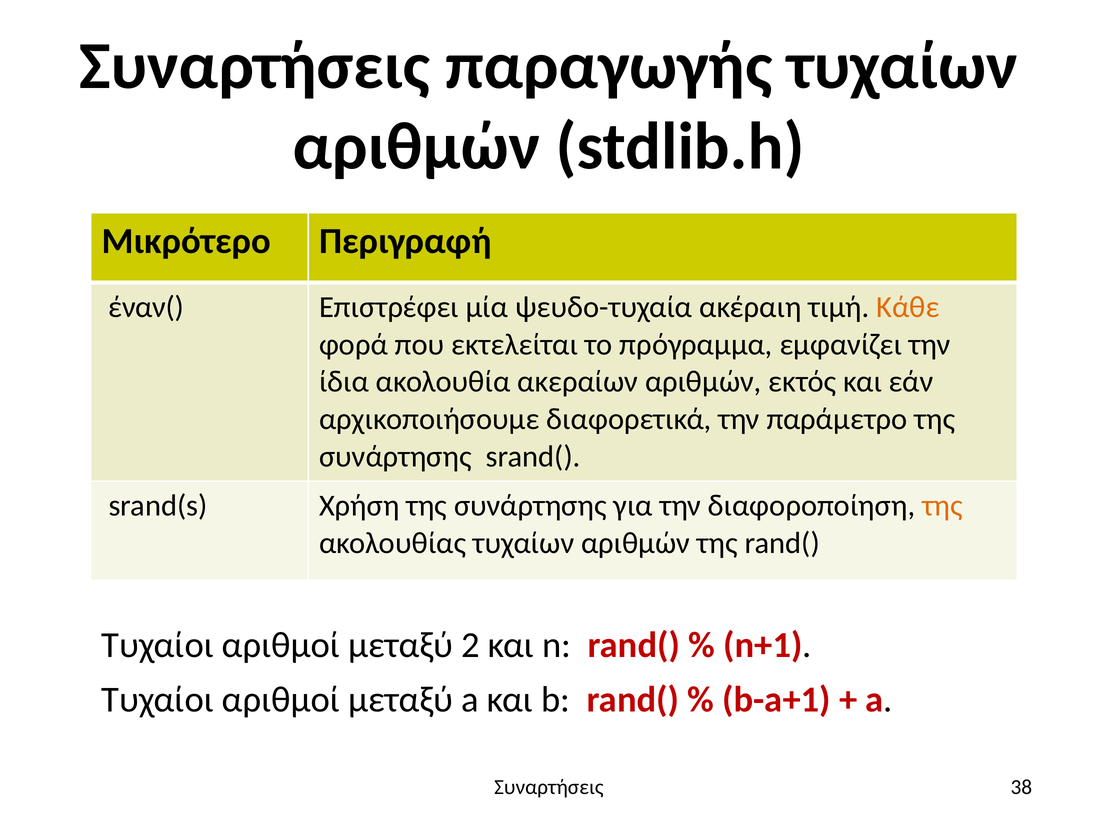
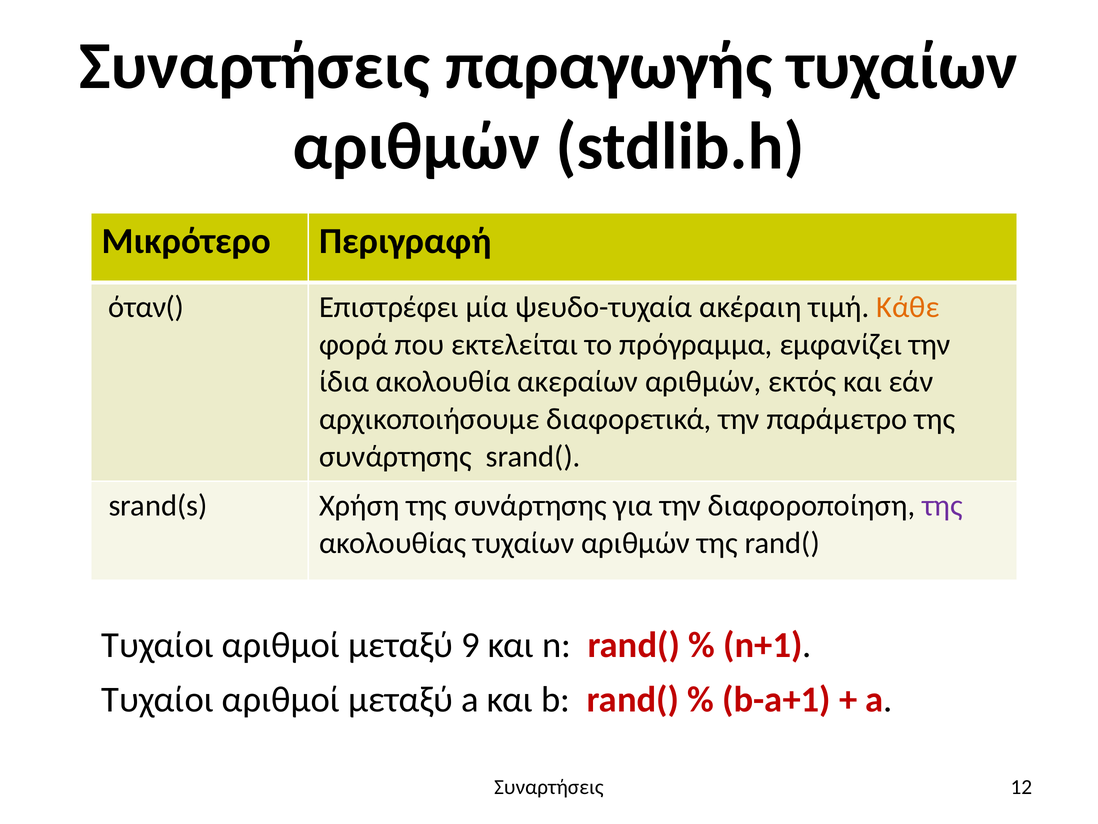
έναν(: έναν( -> όταν(
της at (942, 505) colour: orange -> purple
2: 2 -> 9
38: 38 -> 12
